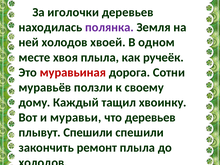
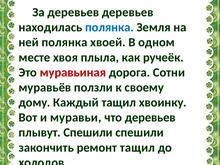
За иголочки: иголочки -> деревьев
полянка at (109, 27) colour: purple -> blue
ней холодов: холодов -> полянка
ремонт плыла: плыла -> тащил
